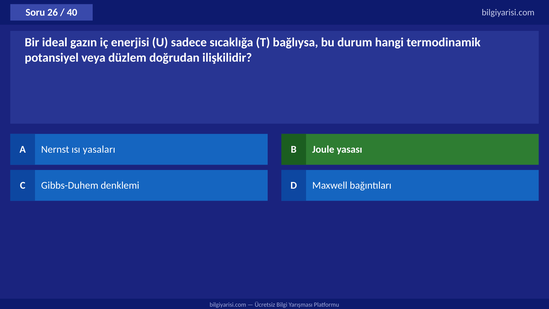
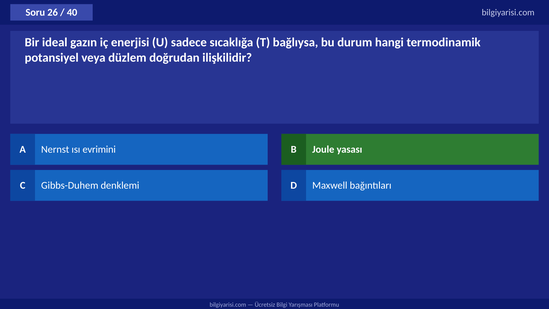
yasaları: yasaları -> evrimini
